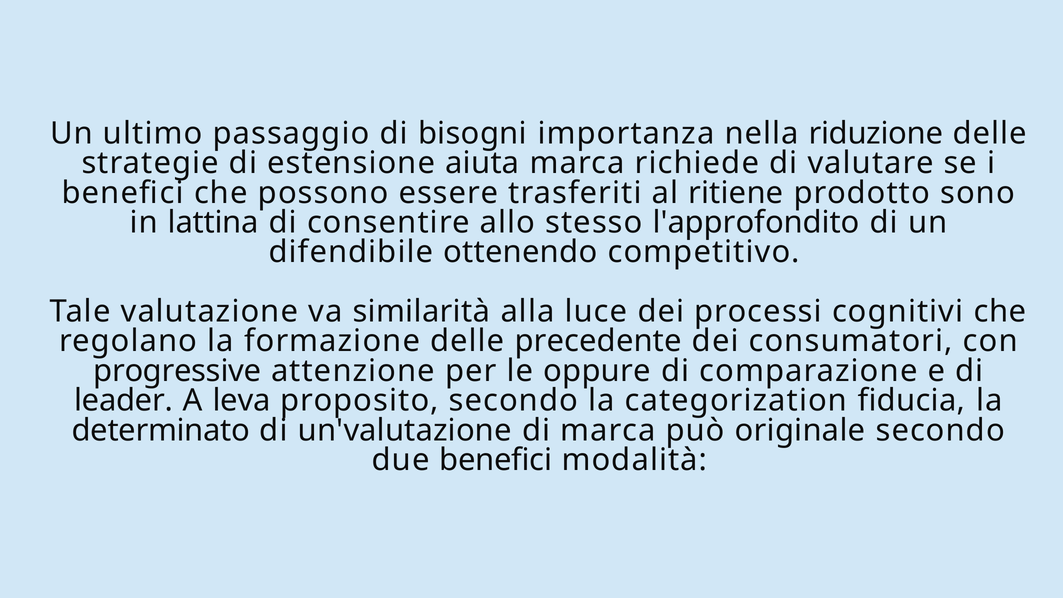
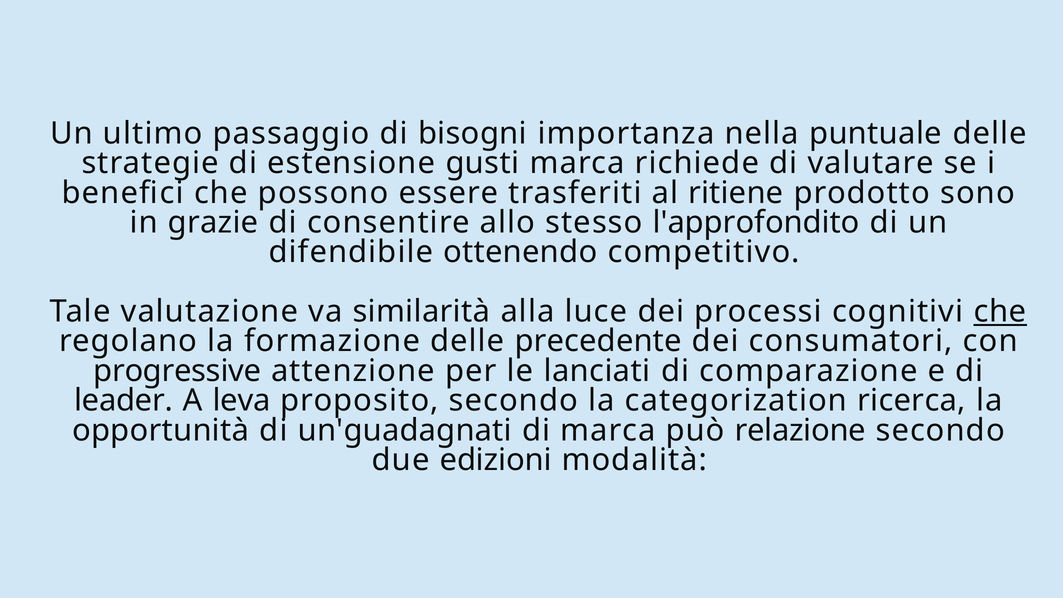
riduzione: riduzione -> puntuale
aiuta: aiuta -> gusti
lattina: lattina -> grazie
che at (1000, 312) underline: none -> present
oppure: oppure -> lanciati
fiducia: fiducia -> ricerca
determinato: determinato -> opportunità
un'valutazione: un'valutazione -> un'guadagnati
originale: originale -> relazione
due benefici: benefici -> edizioni
